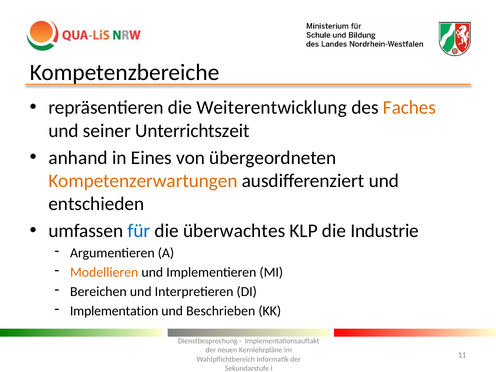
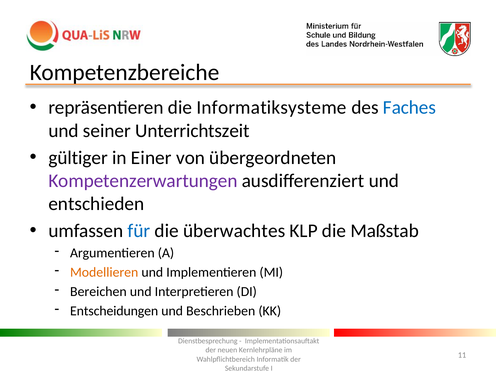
Weiterentwicklung: Weiterentwicklung -> Informatiksysteme
Faches colour: orange -> blue
anhand: anhand -> gültiger
Eines: Eines -> Einer
Kompetenzerwartungen colour: orange -> purple
Industrie: Industrie -> Maßstab
Implementation: Implementation -> Entscheidungen
